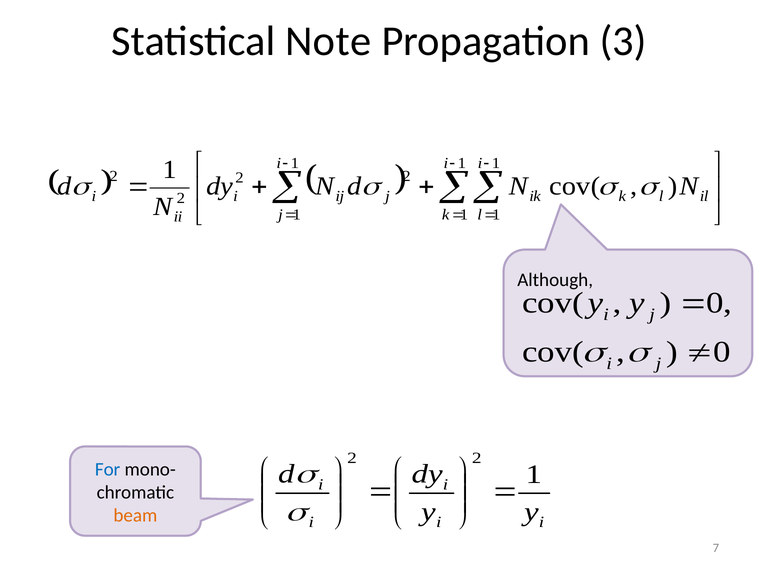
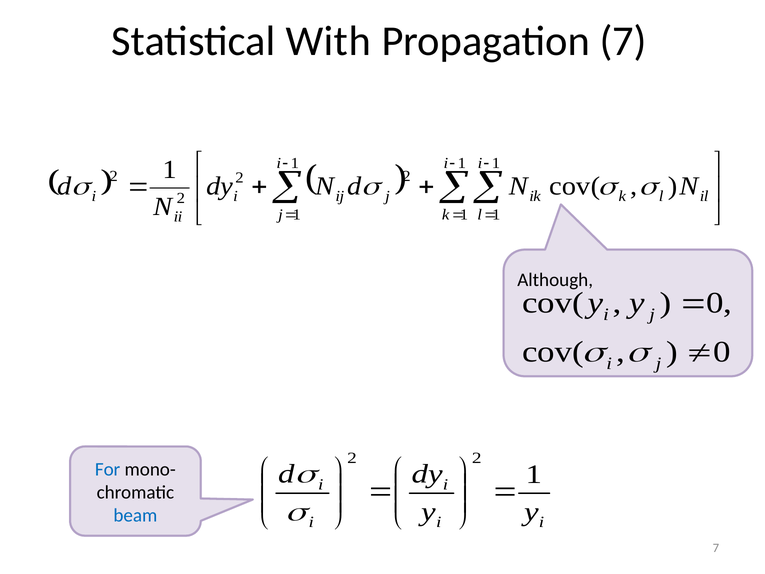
Note: Note -> With
Propagation 3: 3 -> 7
beam colour: orange -> blue
